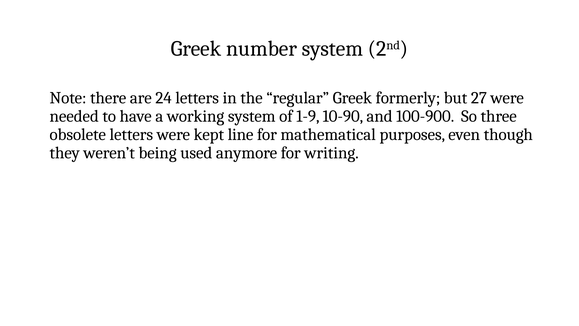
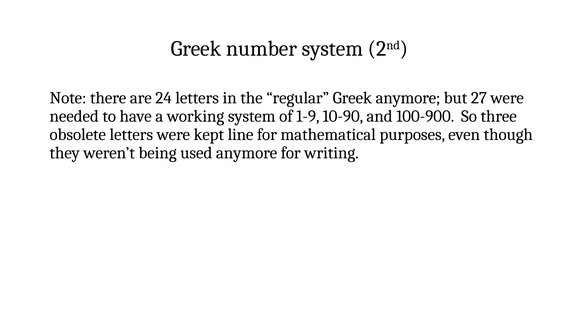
Greek formerly: formerly -> anymore
